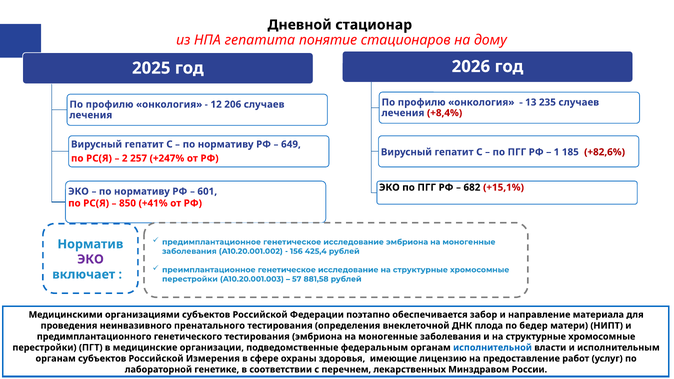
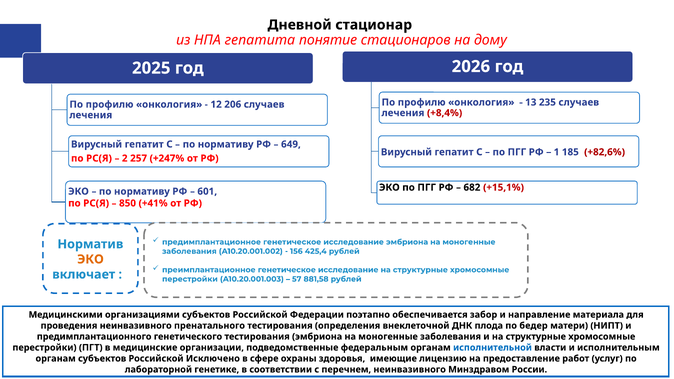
ЭКО at (90, 259) colour: purple -> orange
Измерения: Измерения -> Исключено
перечнем лекарственных: лекарственных -> неинвазивного
